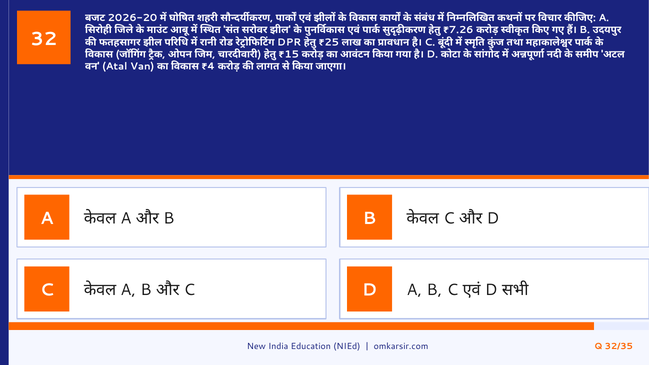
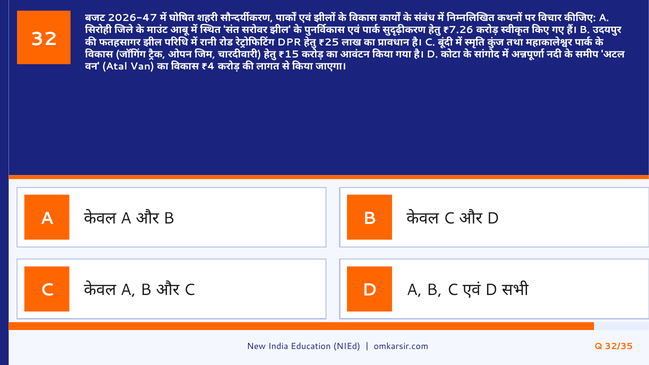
2026-20: 2026-20 -> 2026-47
